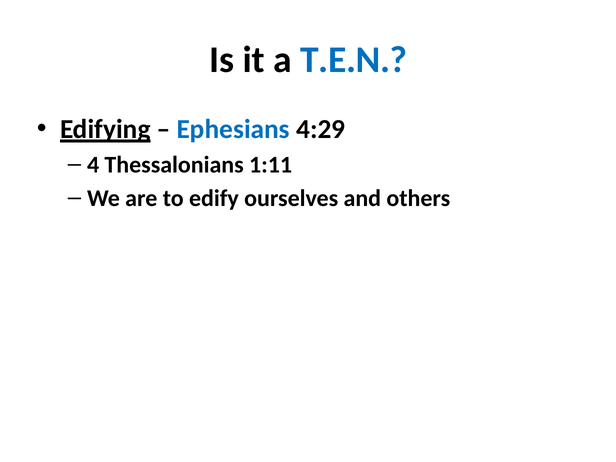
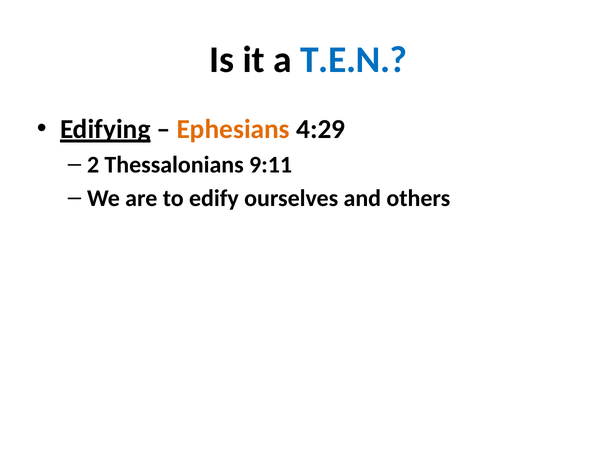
Ephesians colour: blue -> orange
4: 4 -> 2
1:11: 1:11 -> 9:11
